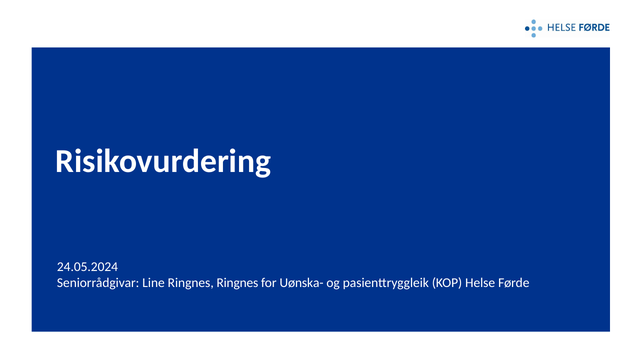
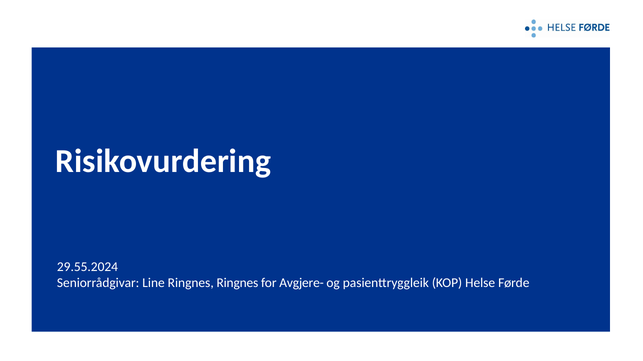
24.05.2024: 24.05.2024 -> 29.55.2024
Uønska-: Uønska- -> Avgjere-
